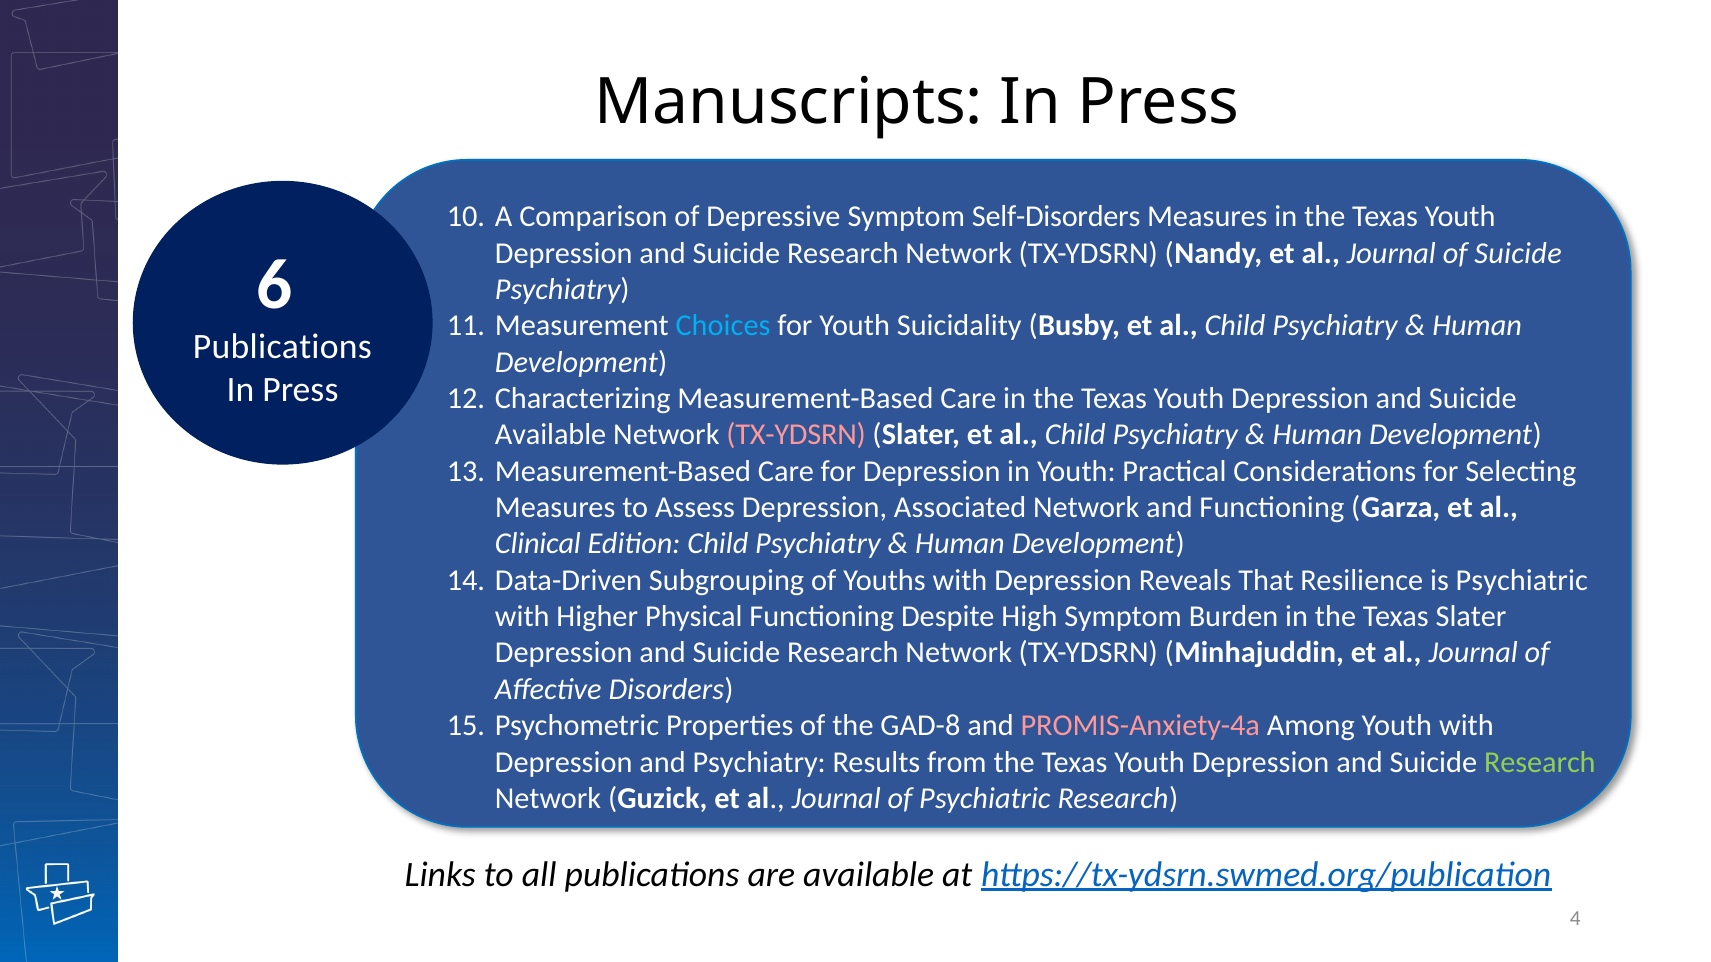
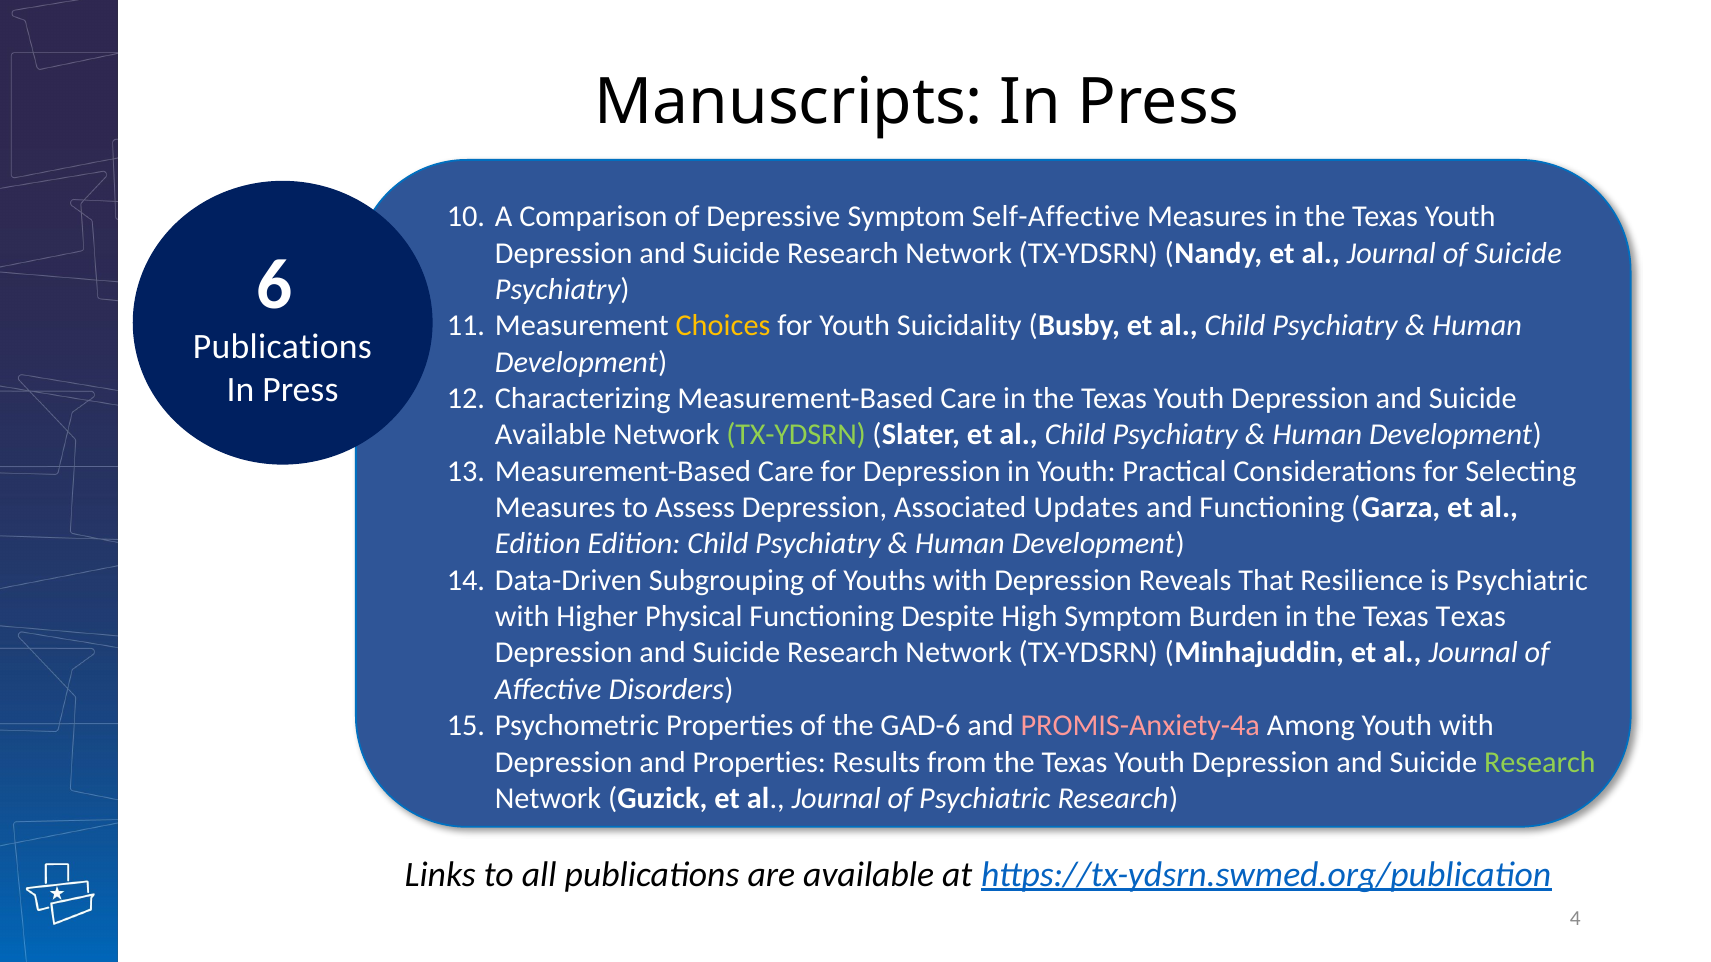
Self-Disorders: Self-Disorders -> Self-Affective
Choices colour: light blue -> yellow
TX-YDSRN at (796, 435) colour: pink -> light green
Associated Network: Network -> Updates
Clinical at (538, 544): Clinical -> Edition
Texas Slater: Slater -> Texas
GAD-8: GAD-8 -> GAD-6
and Psychiatry: Psychiatry -> Properties
